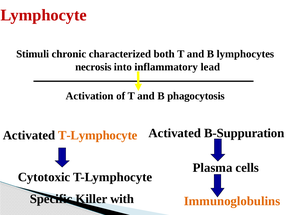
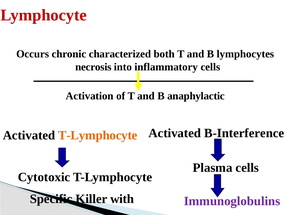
Stimuli: Stimuli -> Occurs
inflammatory lead: lead -> cells
phagocytosis: phagocytosis -> anaphylactic
B-Suppuration: B-Suppuration -> B-Interference
Immunoglobulins colour: orange -> purple
